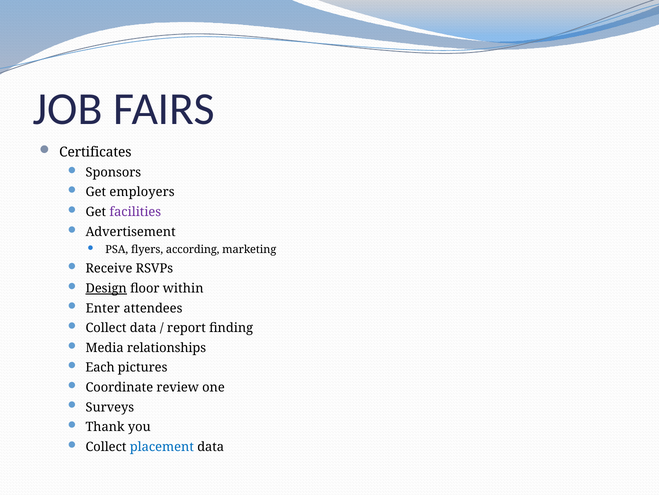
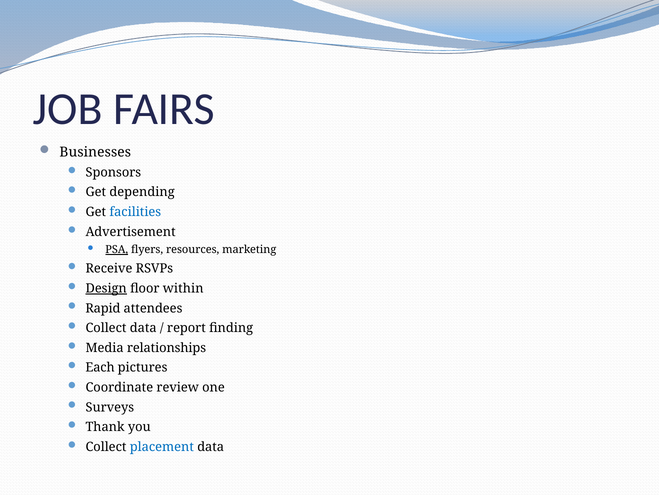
Certificates: Certificates -> Businesses
employers: employers -> depending
facilities colour: purple -> blue
PSA underline: none -> present
according: according -> resources
Enter: Enter -> Rapid
